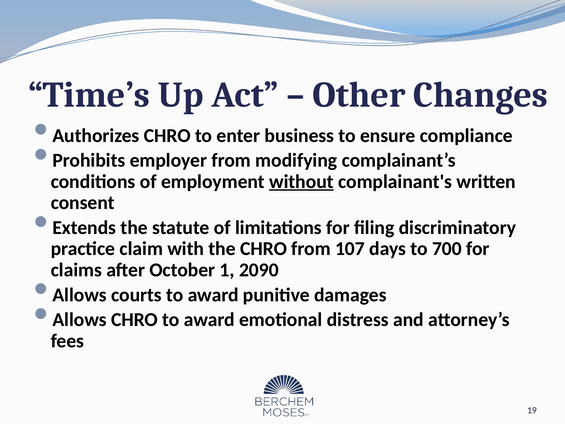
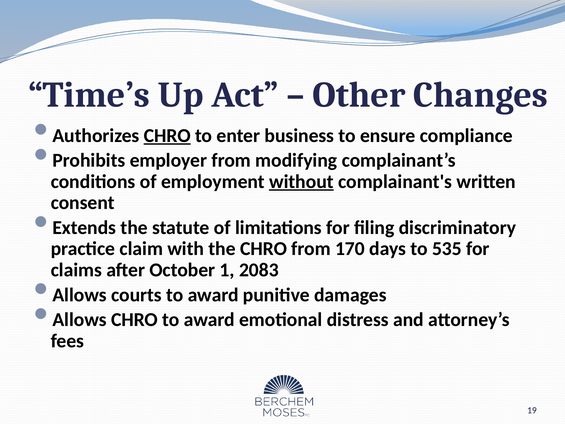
CHRO at (167, 136) underline: none -> present
107: 107 -> 170
700: 700 -> 535
2090: 2090 -> 2083
